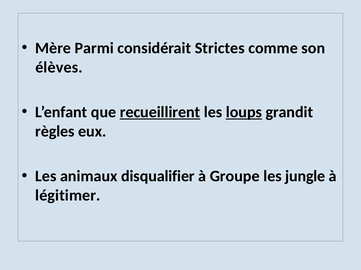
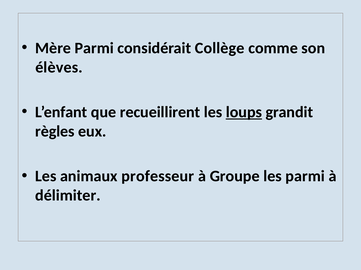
Strictes: Strictes -> Collège
recueillirent underline: present -> none
disqualifier: disqualifier -> professeur
les jungle: jungle -> parmi
légitimer: légitimer -> délimiter
